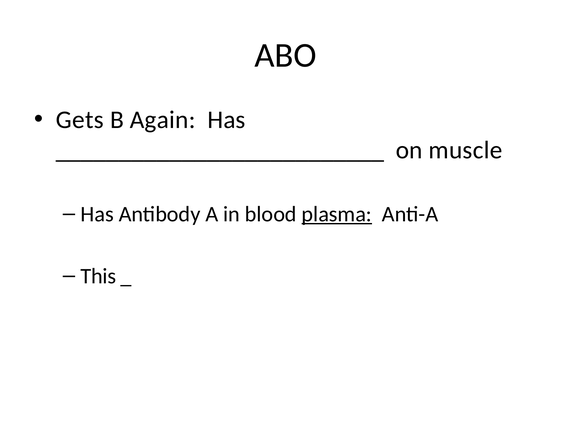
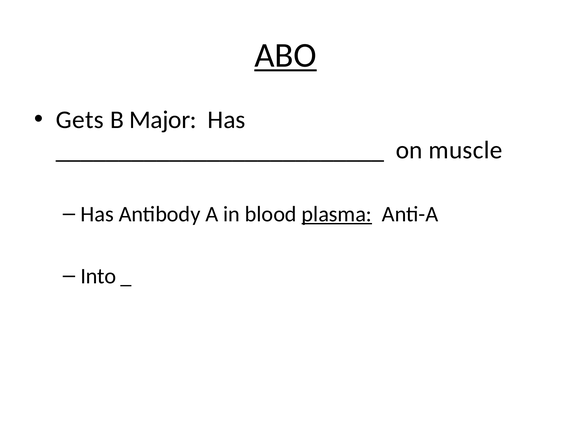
ABO underline: none -> present
Again: Again -> Major
This: This -> Into
